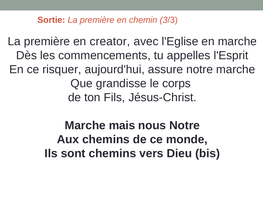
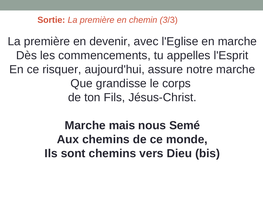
creator: creator -> devenir
nous Notre: Notre -> Semé
